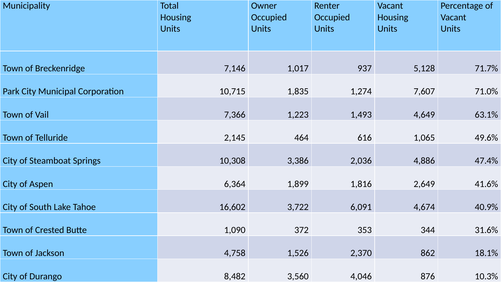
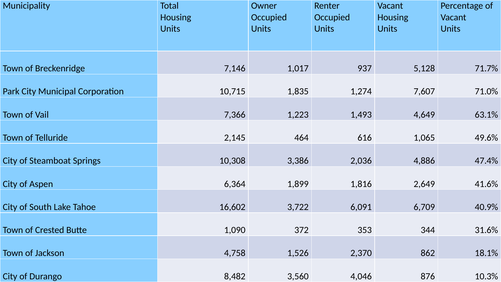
4,674: 4,674 -> 6,709
